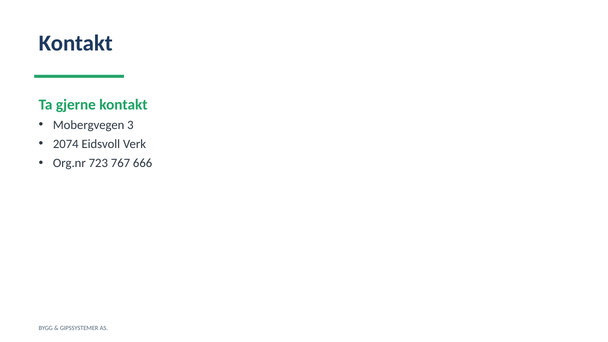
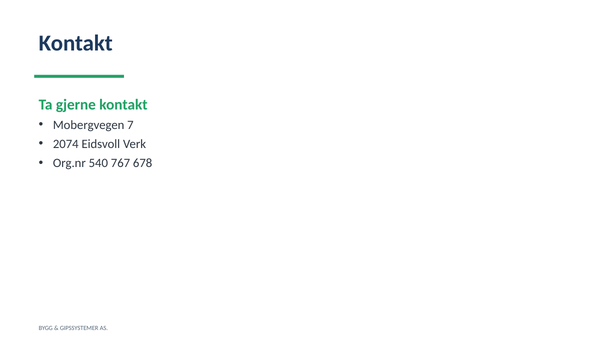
3: 3 -> 7
723: 723 -> 540
666: 666 -> 678
